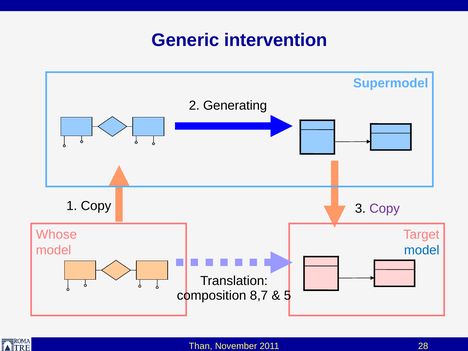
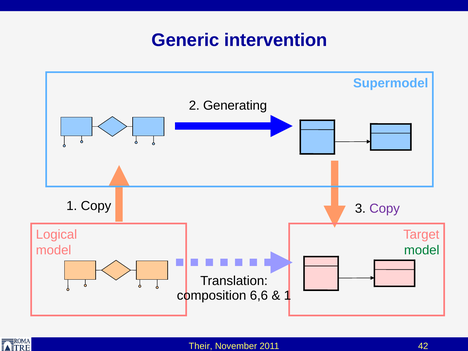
Whose: Whose -> Logical
model at (422, 250) colour: blue -> green
8,7: 8,7 -> 6,6
5 at (287, 296): 5 -> 1
Than: Than -> Their
28: 28 -> 42
